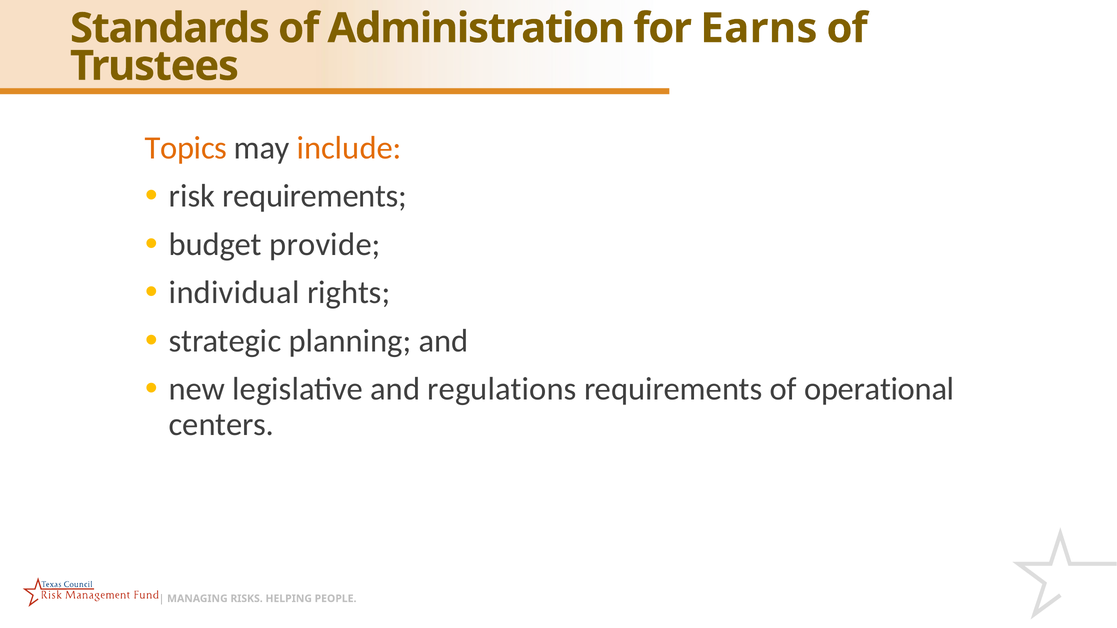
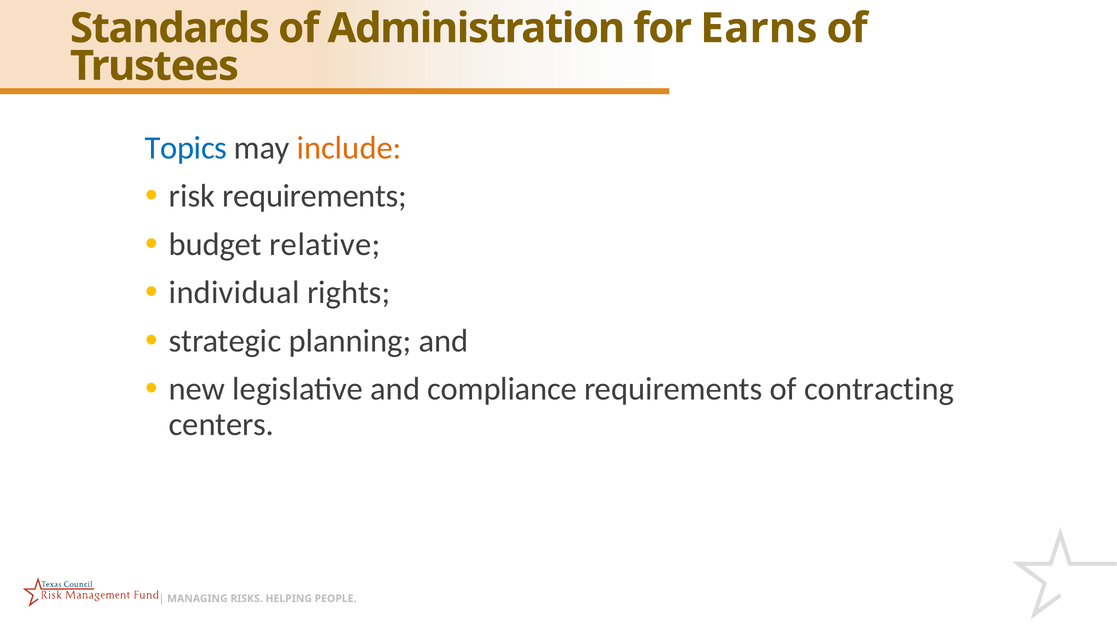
Topics colour: orange -> blue
provide: provide -> relative
regulations: regulations -> compliance
operational: operational -> contracting
